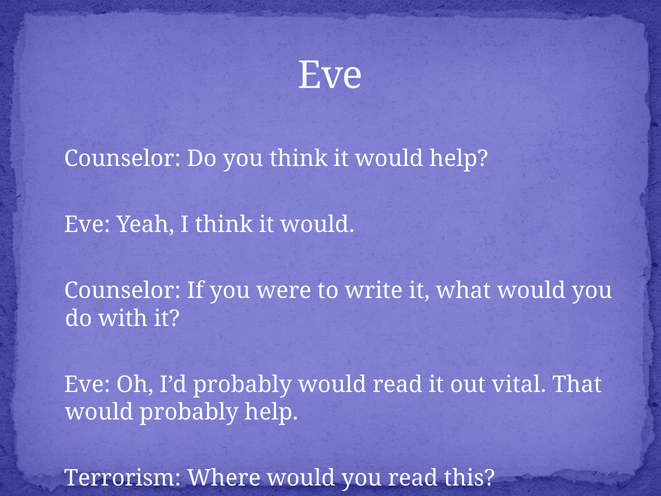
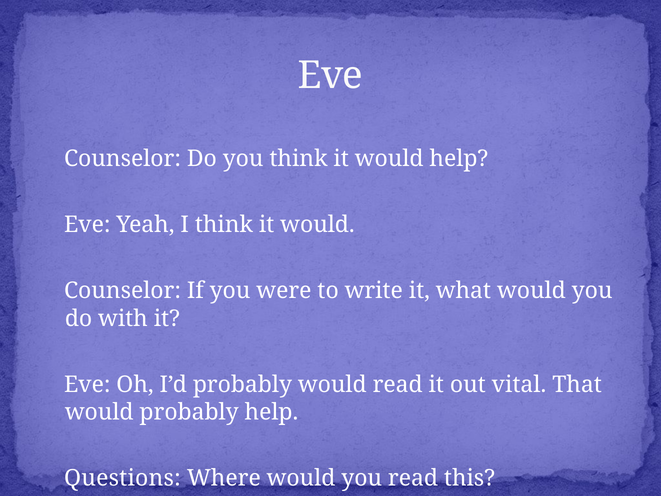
Terrorism: Terrorism -> Questions
